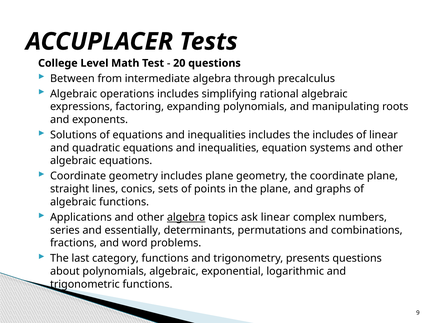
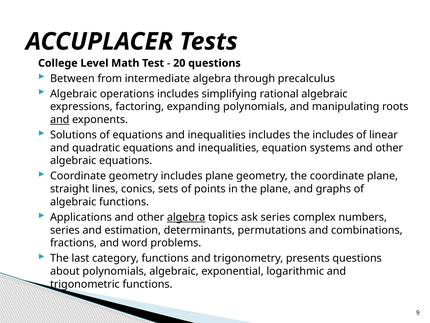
and at (60, 119) underline: none -> present
ask linear: linear -> series
essentially: essentially -> estimation
